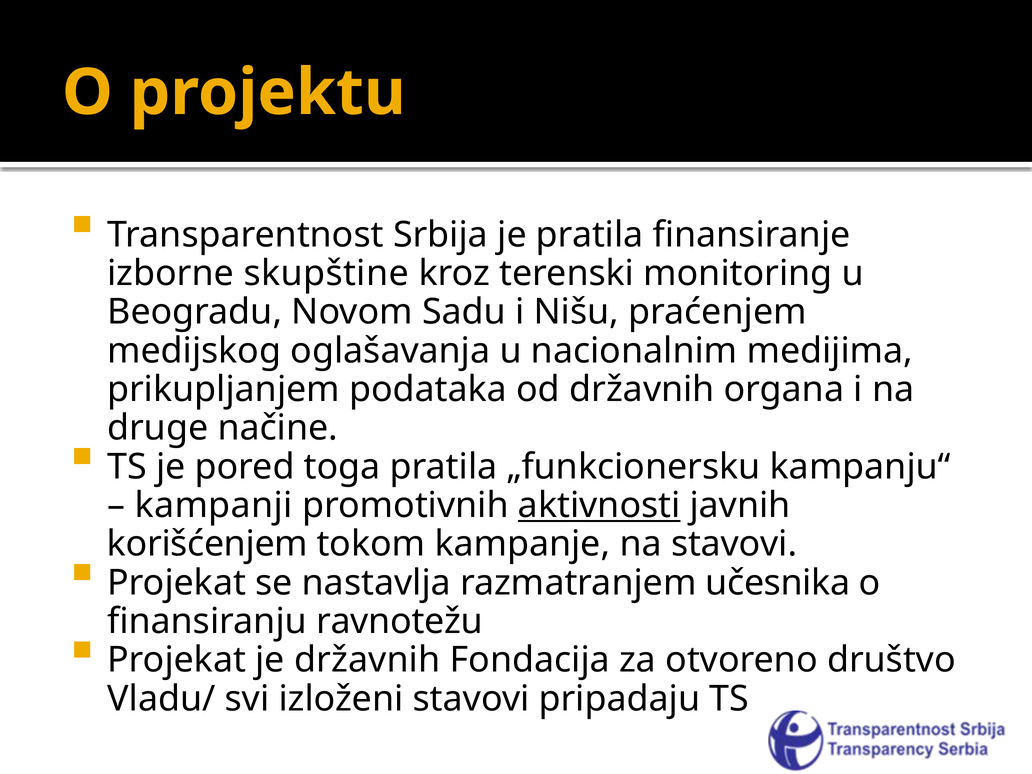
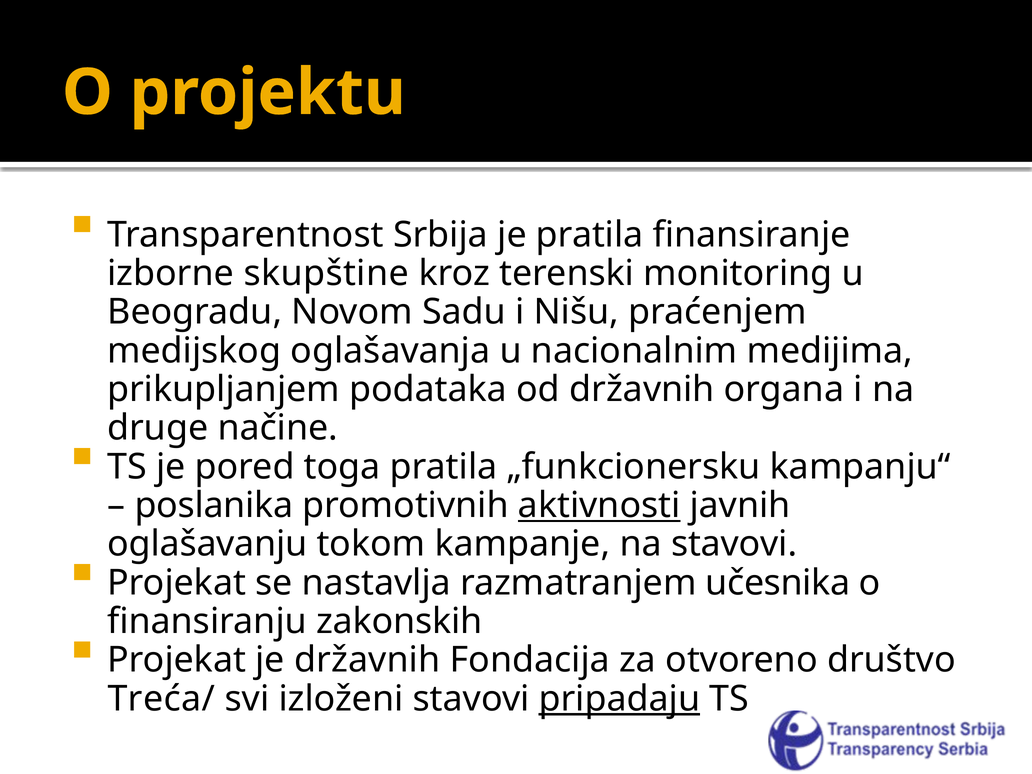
kampanji: kampanji -> poslanika
korišćenjem: korišćenjem -> oglašavanju
ravnotežu: ravnotežu -> zakonskih
Vladu/: Vladu/ -> Treća/
pripadaju underline: none -> present
